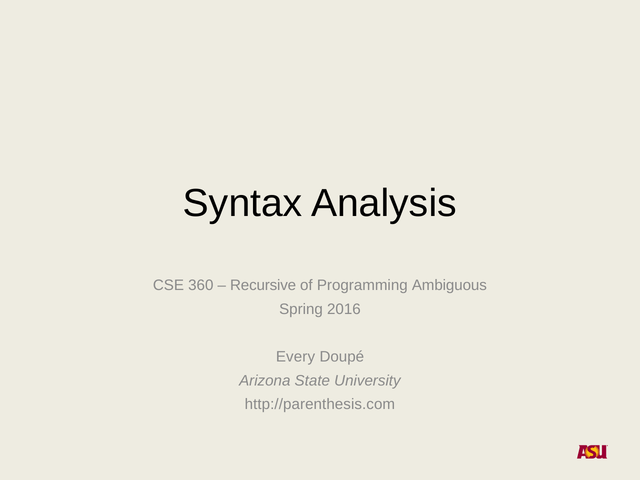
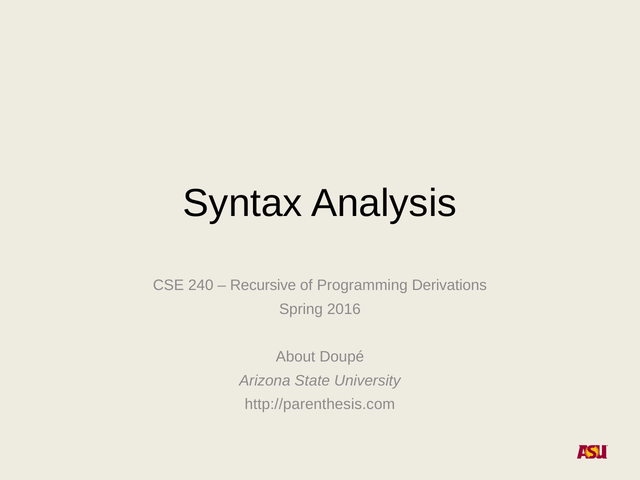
360: 360 -> 240
Ambiguous: Ambiguous -> Derivations
Every: Every -> About
